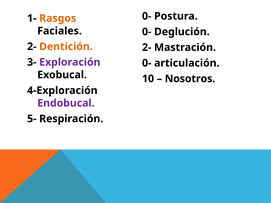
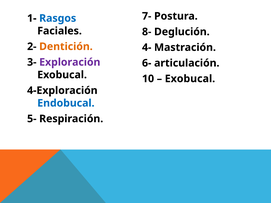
0- at (147, 16): 0- -> 7-
Rasgos colour: orange -> blue
0- at (147, 32): 0- -> 8-
2- at (147, 47): 2- -> 4-
0- at (147, 63): 0- -> 6-
Nosotros at (190, 79): Nosotros -> Exobucal
Endobucal colour: purple -> blue
